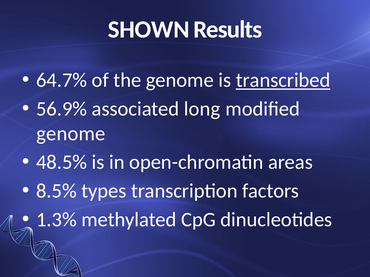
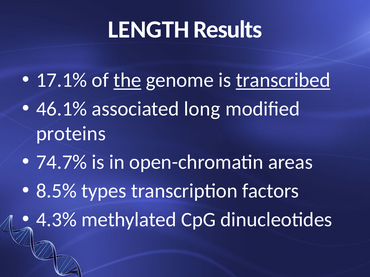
SHOWN: SHOWN -> LENGTH
64.7%: 64.7% -> 17.1%
the underline: none -> present
56.9%: 56.9% -> 46.1%
genome at (71, 134): genome -> proteins
48.5%: 48.5% -> 74.7%
1.3%: 1.3% -> 4.3%
